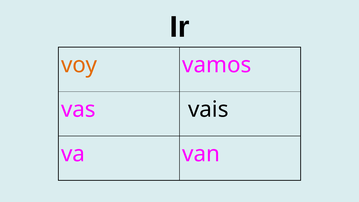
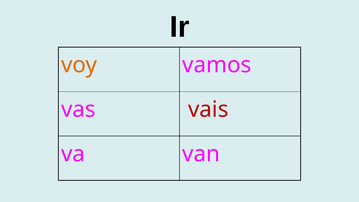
vais colour: black -> red
